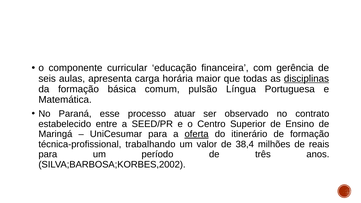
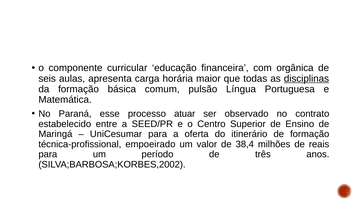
gerência: gerência -> orgânica
oferta underline: present -> none
trabalhando: trabalhando -> empoeirado
